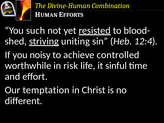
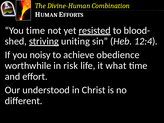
You such: such -> time
controlled: controlled -> obedience
sinful: sinful -> what
temptation: temptation -> understood
